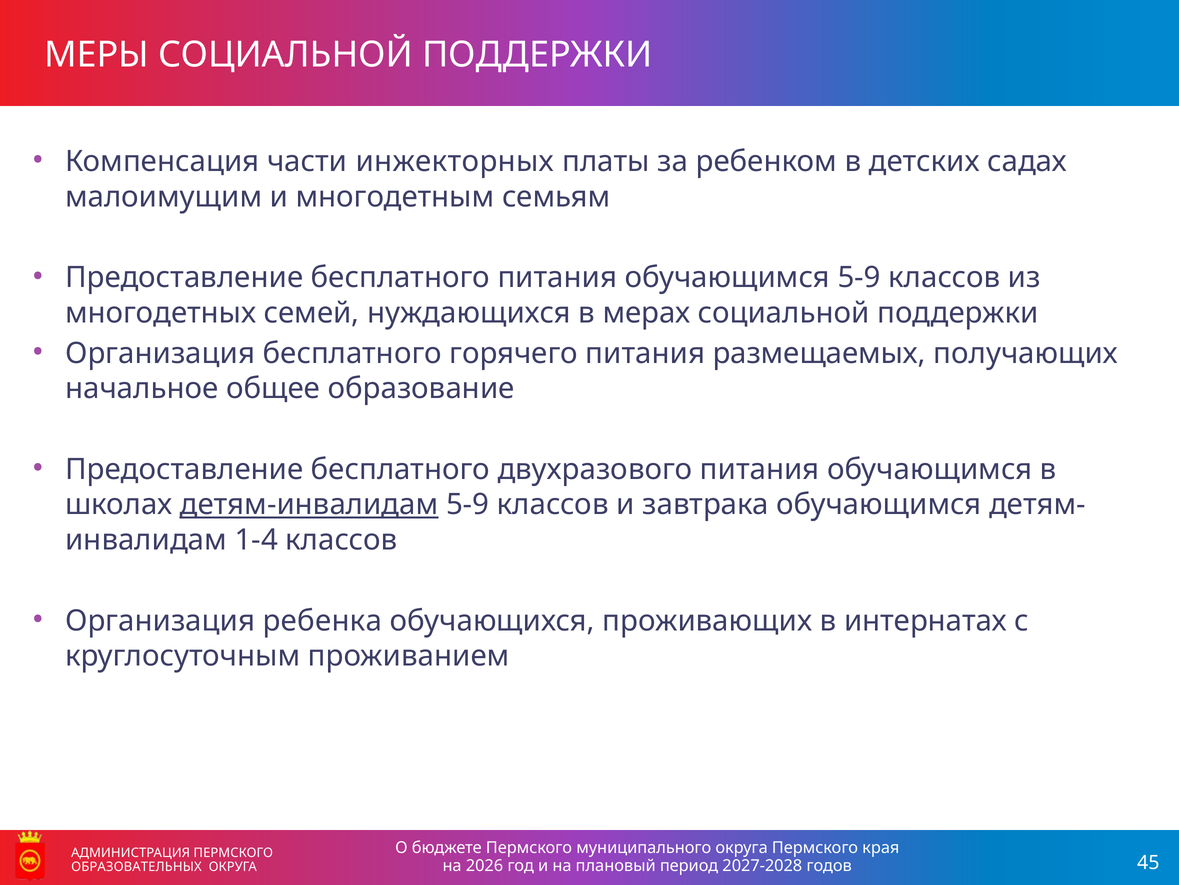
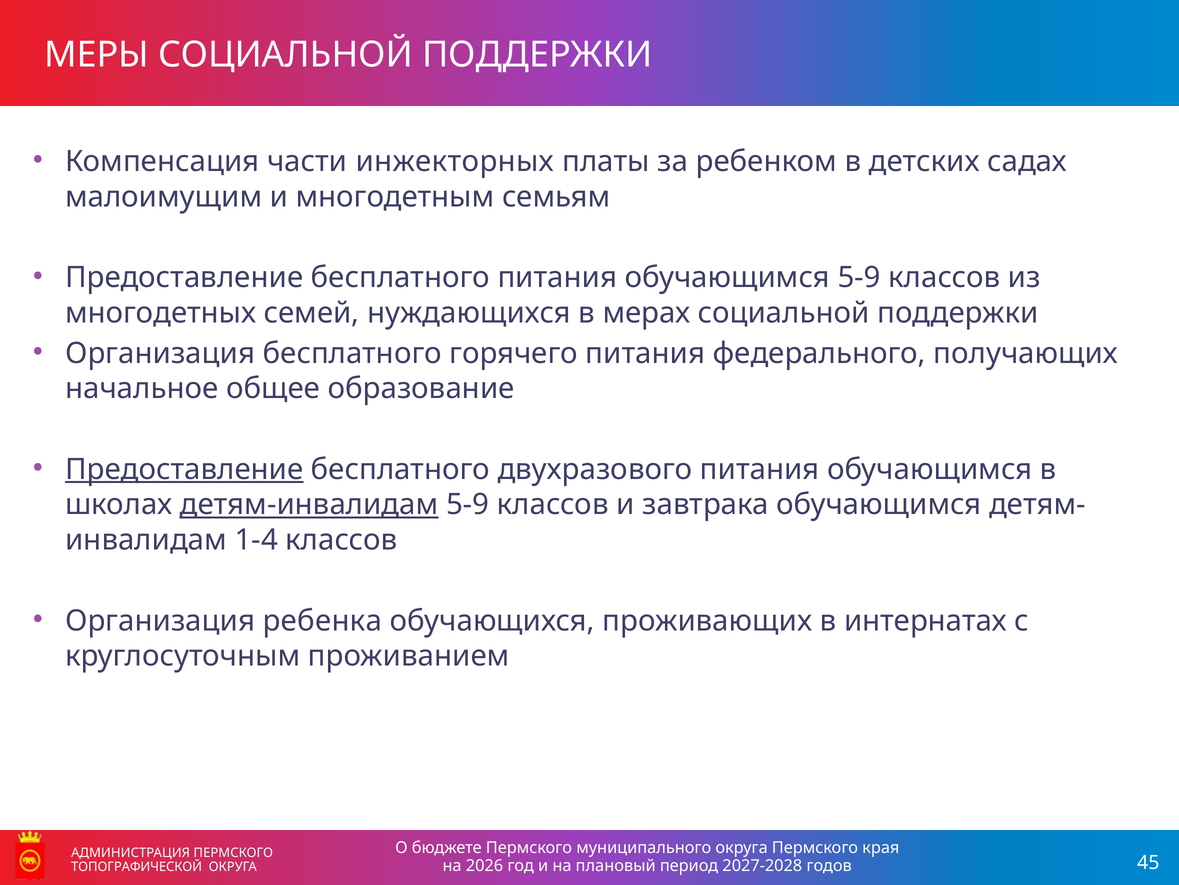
размещаемых: размещаемых -> федерального
Предоставление at (184, 469) underline: none -> present
ОБРАЗОВАТЕЛЬНЫХ: ОБРАЗОВАТЕЛЬНЫХ -> ТОПОГРАФИЧЕСКОЙ
